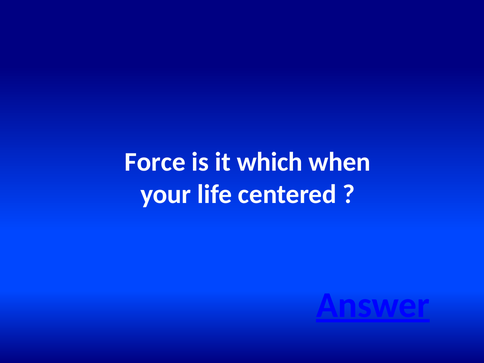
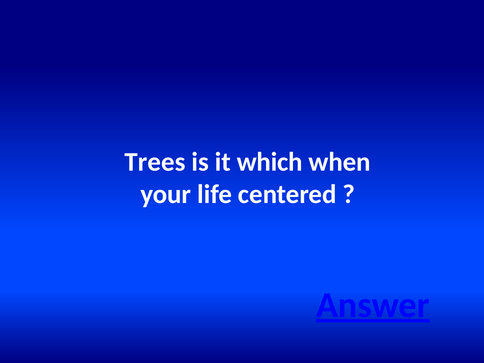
Force: Force -> Trees
